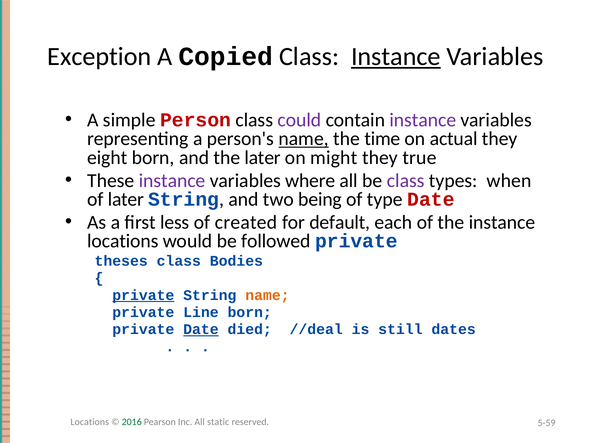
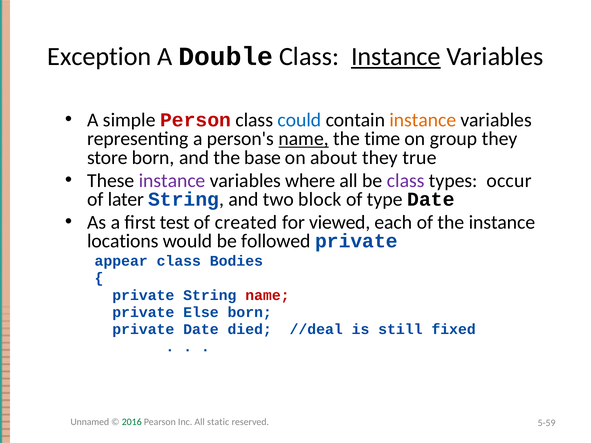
Copied: Copied -> Double
could colour: purple -> blue
instance at (423, 120) colour: purple -> orange
actual: actual -> group
eight: eight -> store
the later: later -> base
might: might -> about
when: when -> occur
being: being -> block
Date at (431, 200) colour: red -> black
less: less -> test
default: default -> viewed
theses: theses -> appear
private at (143, 295) underline: present -> none
name at (267, 295) colour: orange -> red
Line: Line -> Else
Date at (201, 330) underline: present -> none
dates: dates -> fixed
Locations at (90, 422): Locations -> Unnamed
